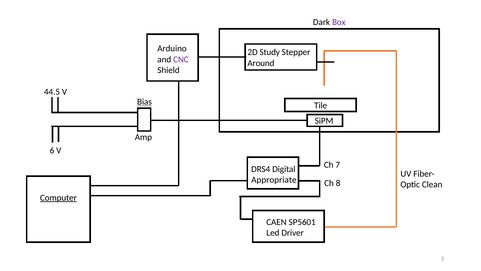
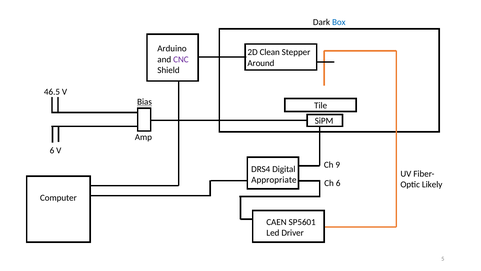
Box colour: purple -> blue
Study: Study -> Clean
44.5: 44.5 -> 46.5
7: 7 -> 9
Ch 8: 8 -> 6
Clean: Clean -> Likely
Computer underline: present -> none
